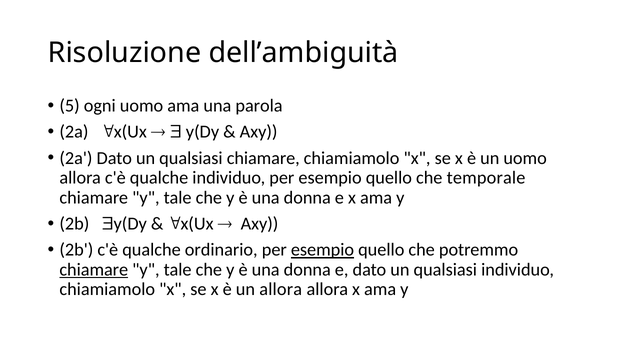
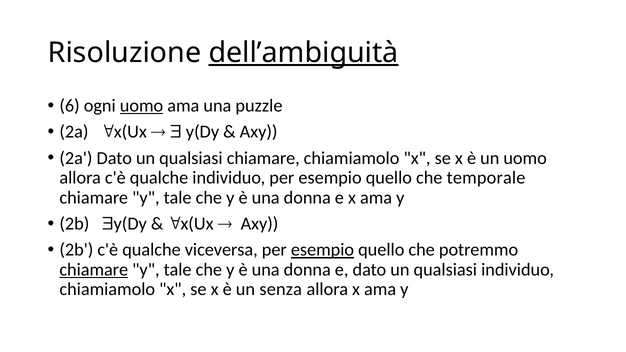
dell’ambiguità underline: none -> present
5: 5 -> 6
uomo at (142, 106) underline: none -> present
parola: parola -> puzzle
ordinario: ordinario -> viceversa
un allora: allora -> senza
